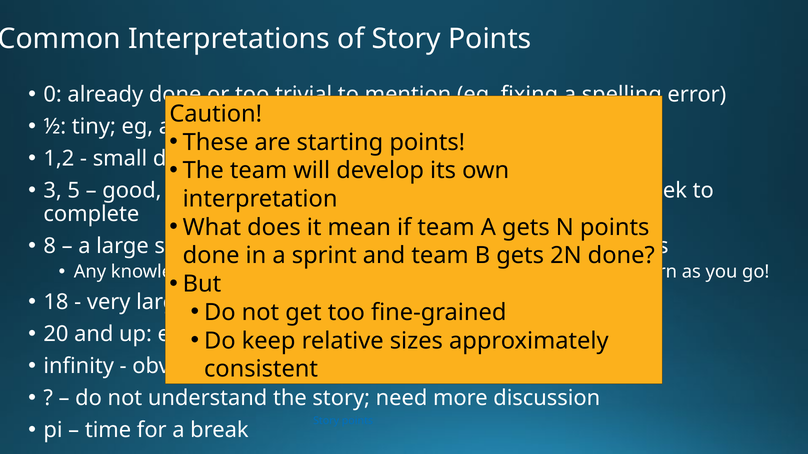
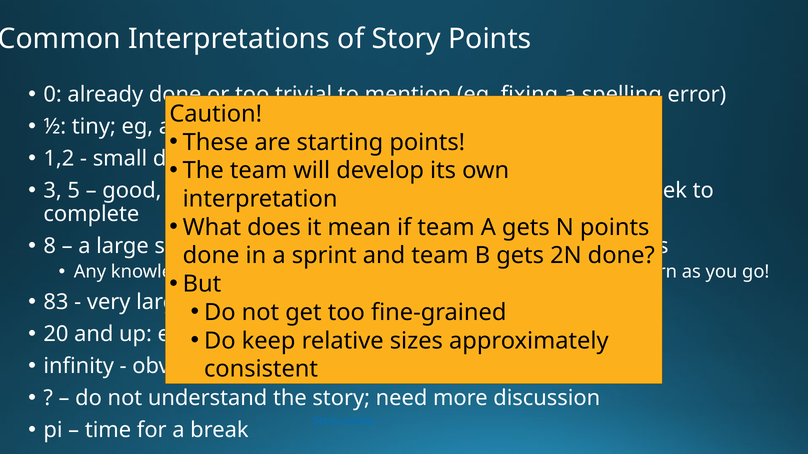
18: 18 -> 83
